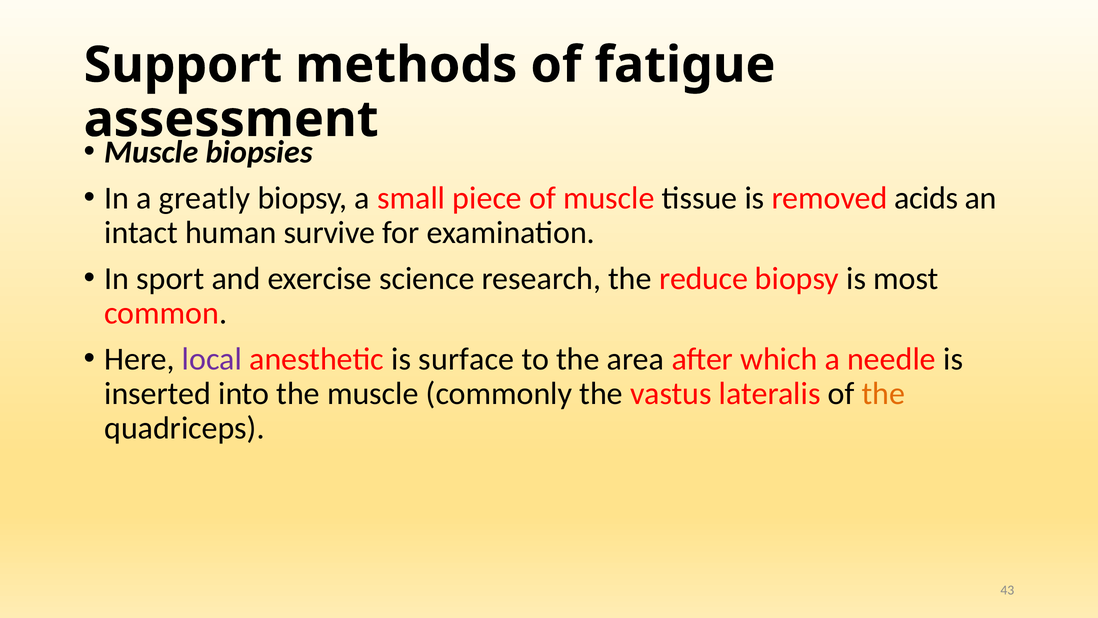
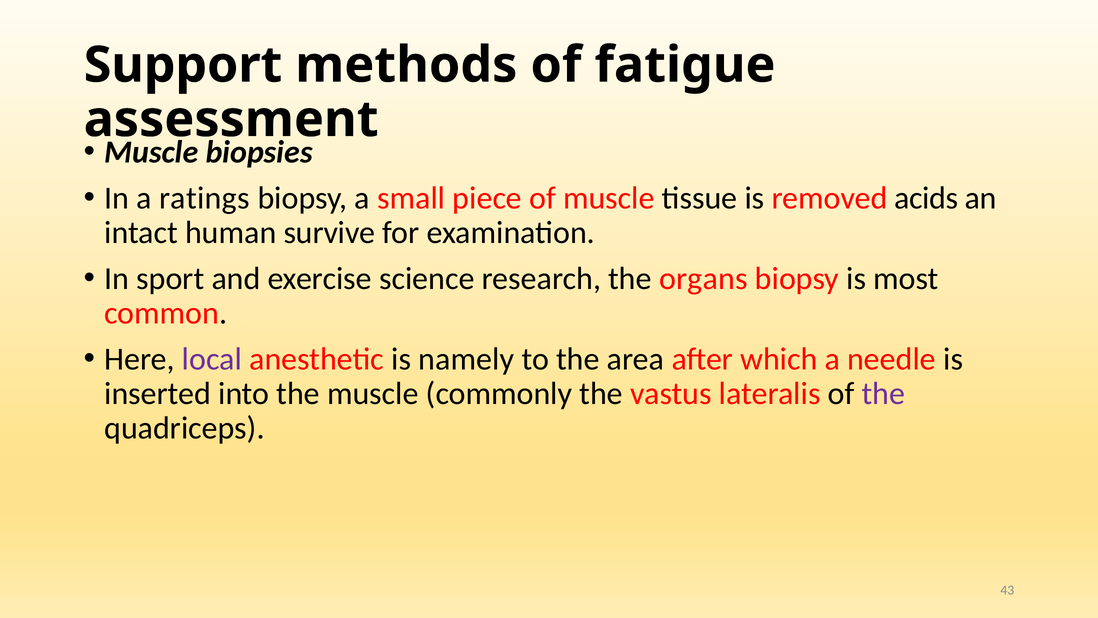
greatly: greatly -> ratings
reduce: reduce -> organs
surface: surface -> namely
the at (883, 393) colour: orange -> purple
